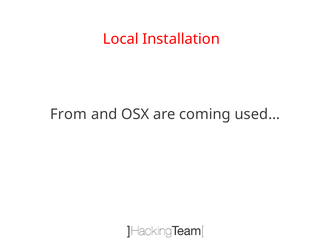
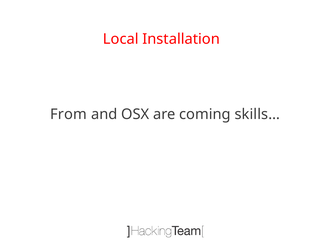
used…: used… -> skills…
